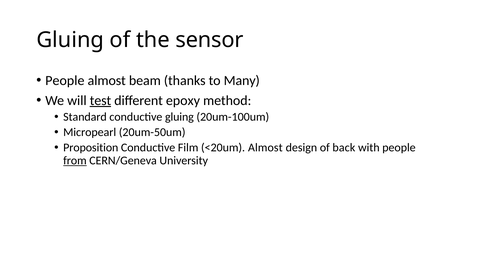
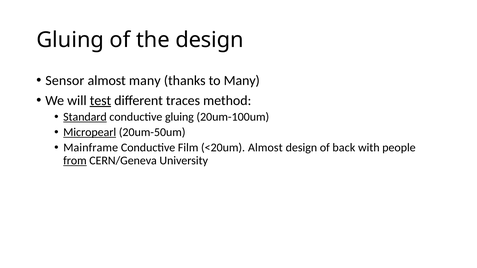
the sensor: sensor -> design
People at (65, 81): People -> Sensor
almost beam: beam -> many
epoxy: epoxy -> traces
Standard underline: none -> present
Micropearl underline: none -> present
Proposition: Proposition -> Mainframe
